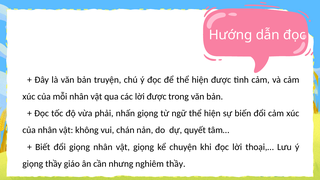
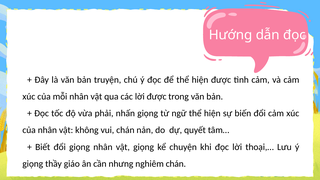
nghiêm thầy: thầy -> chán
